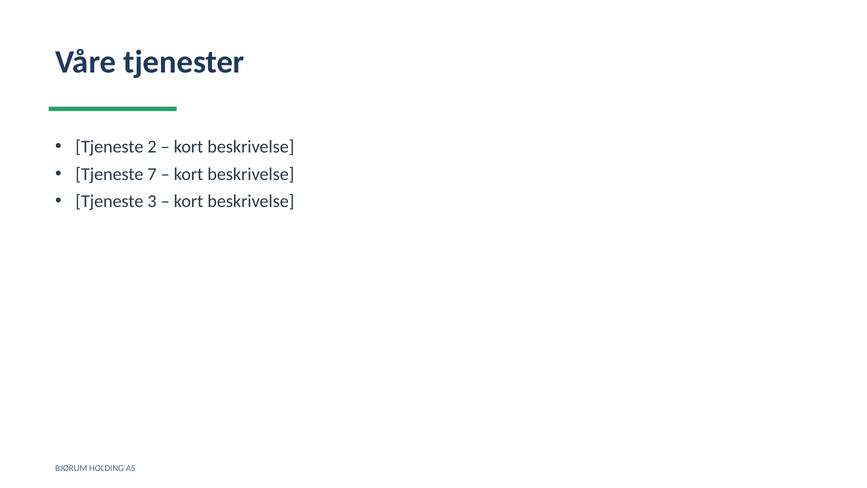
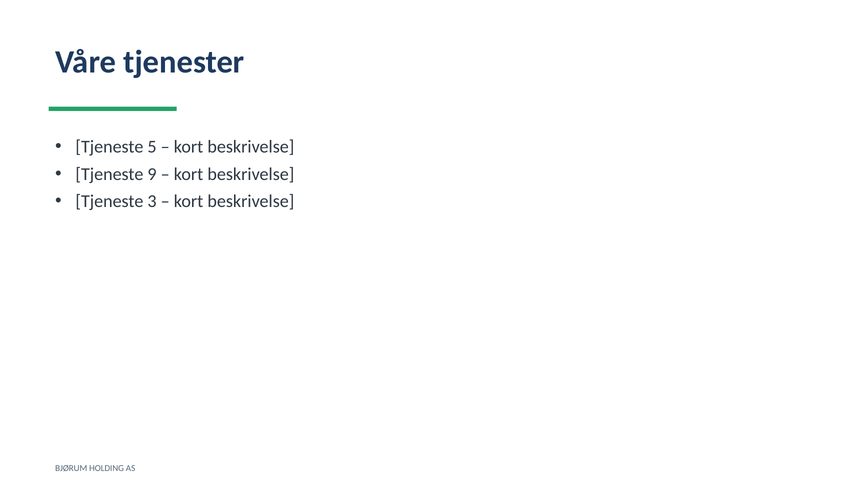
2: 2 -> 5
7: 7 -> 9
